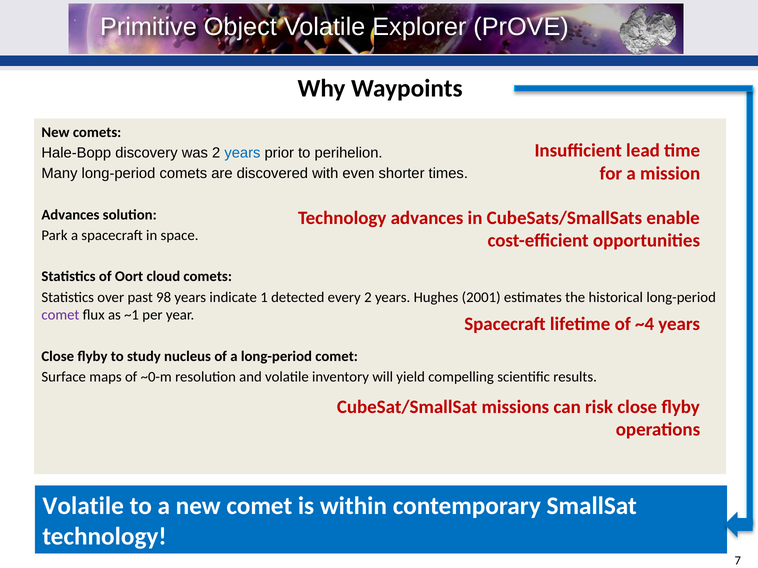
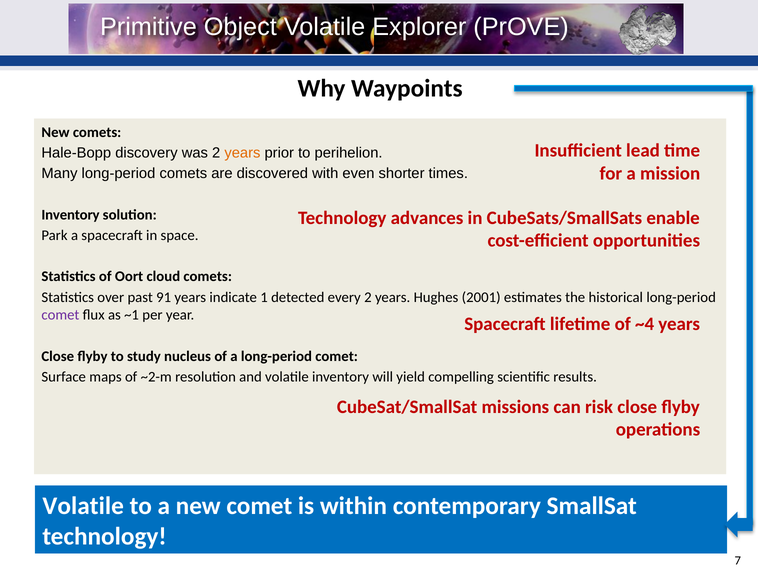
years at (242, 153) colour: blue -> orange
Advances at (70, 215): Advances -> Inventory
98: 98 -> 91
~0-m: ~0-m -> ~2-m
